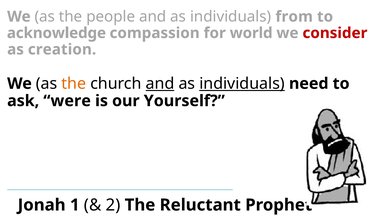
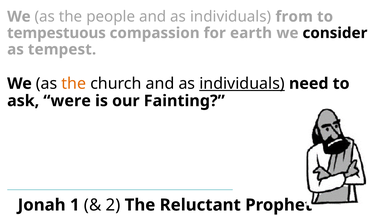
acknowledge: acknowledge -> tempestuous
world: world -> earth
consider colour: red -> black
creation: creation -> tempest
and at (160, 84) underline: present -> none
Yourself: Yourself -> Fainting
